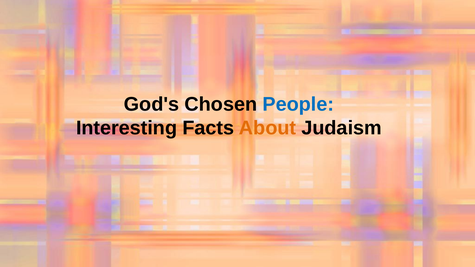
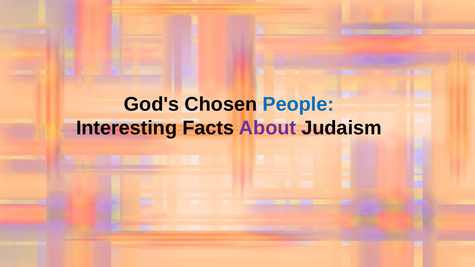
About colour: orange -> purple
